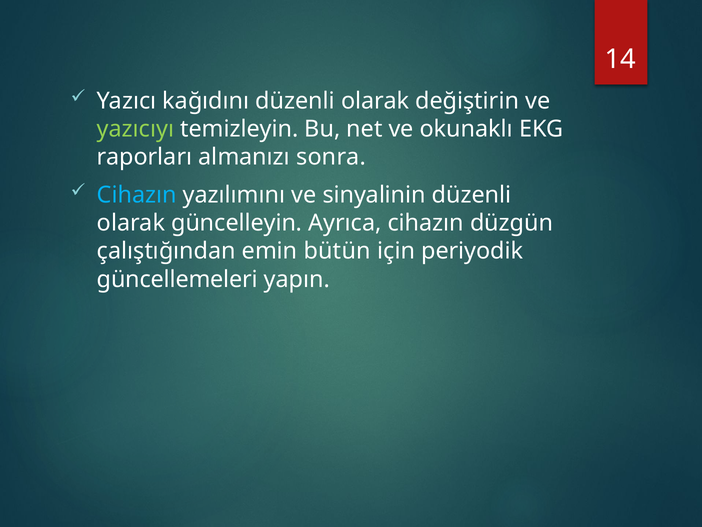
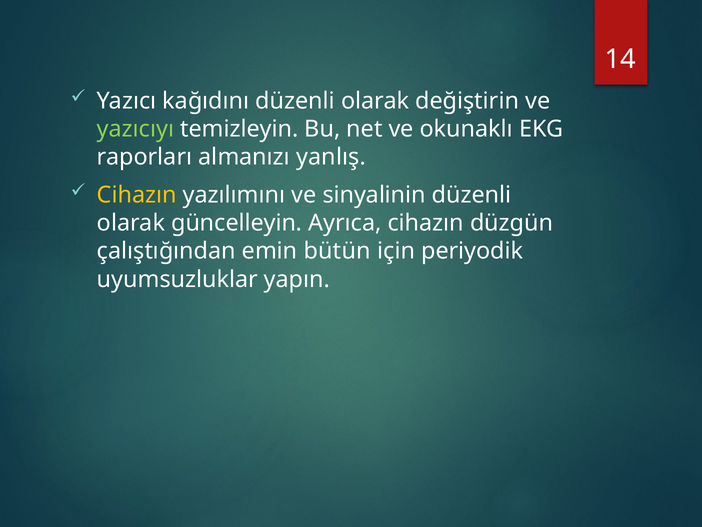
sonra: sonra -> yanlış
Cihazın at (137, 195) colour: light blue -> yellow
güncellemeleri: güncellemeleri -> uyumsuzluklar
